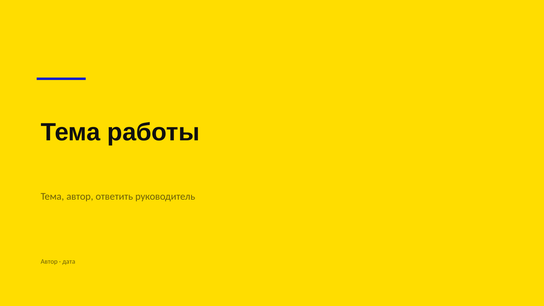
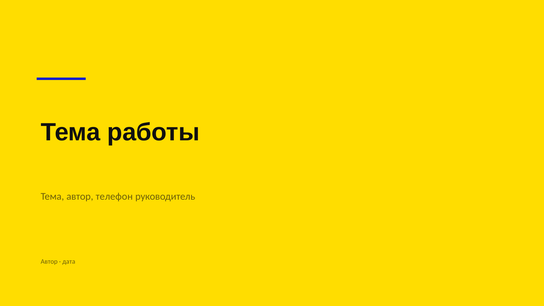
ответить: ответить -> телефон
